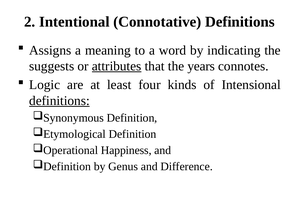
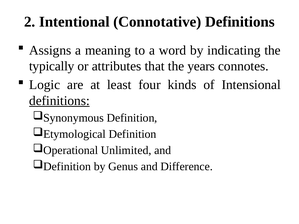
suggests: suggests -> typically
attributes underline: present -> none
Happiness: Happiness -> Unlimited
